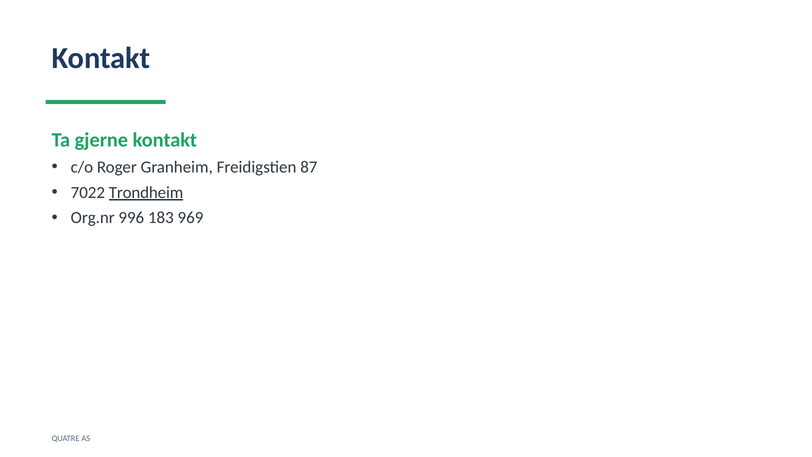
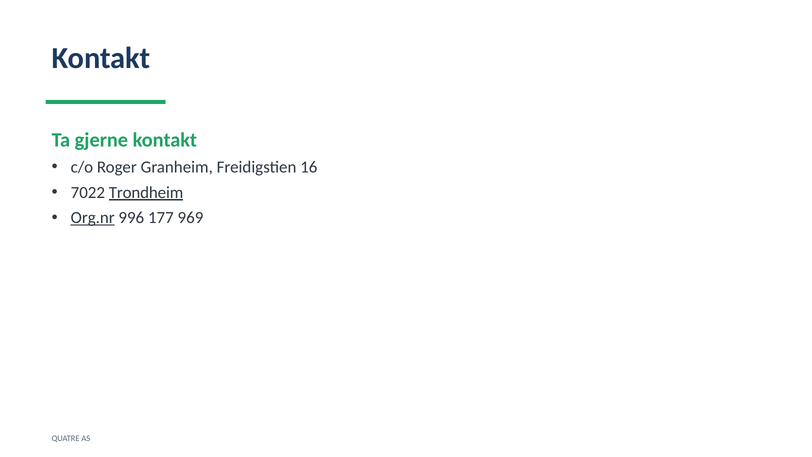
87: 87 -> 16
Org.nr underline: none -> present
183: 183 -> 177
